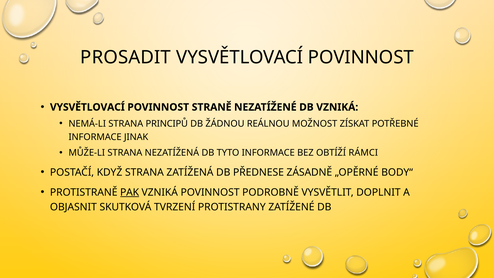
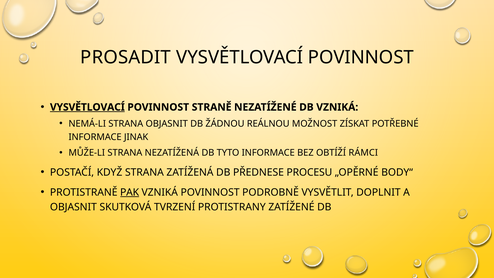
VYSVĚTLOVACÍ at (87, 107) underline: none -> present
STRANA PRINCIPŮ: PRINCIPŮ -> OBJASNIT
ZÁSADNĚ: ZÁSADNĚ -> PROCESU
